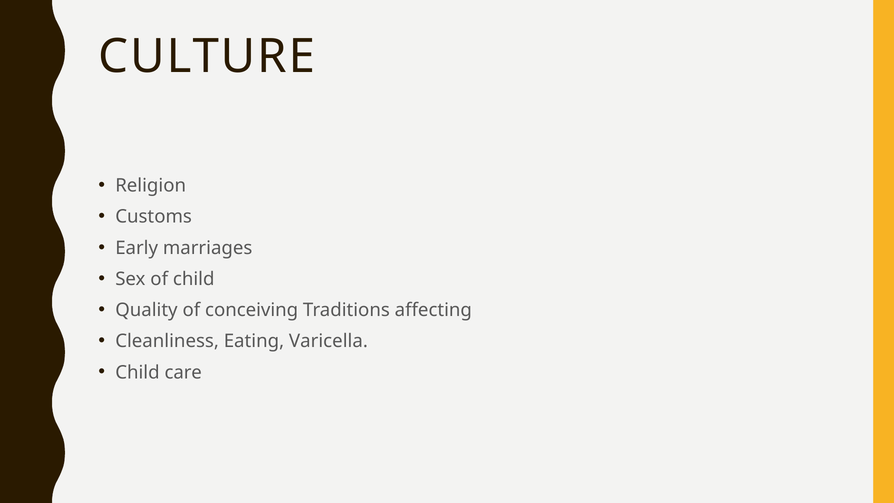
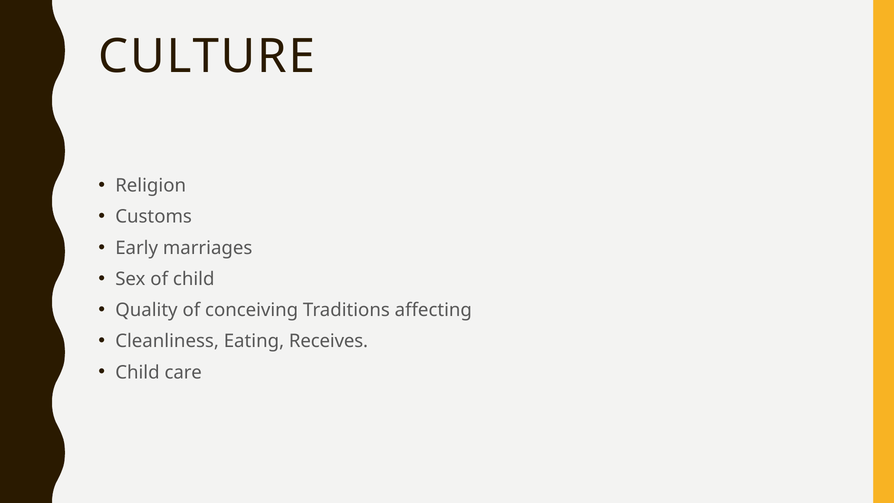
Varicella: Varicella -> Receives
